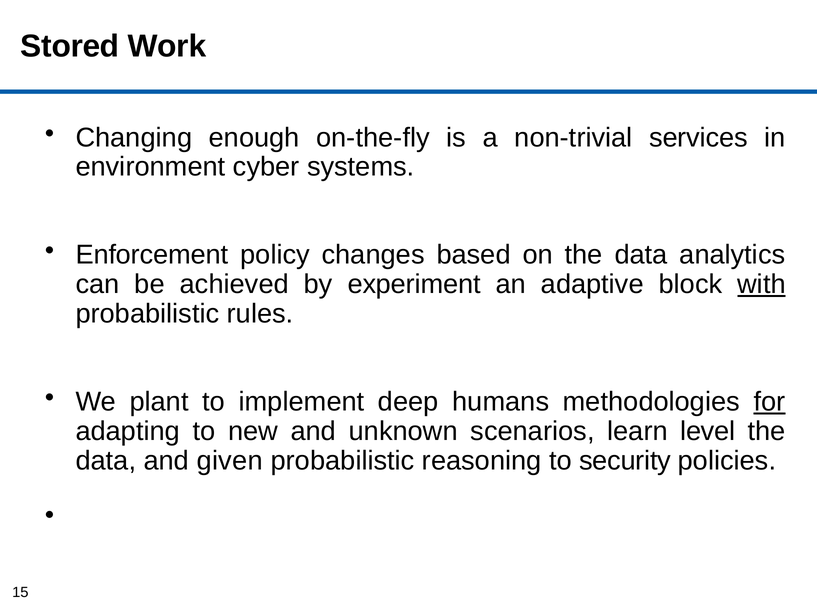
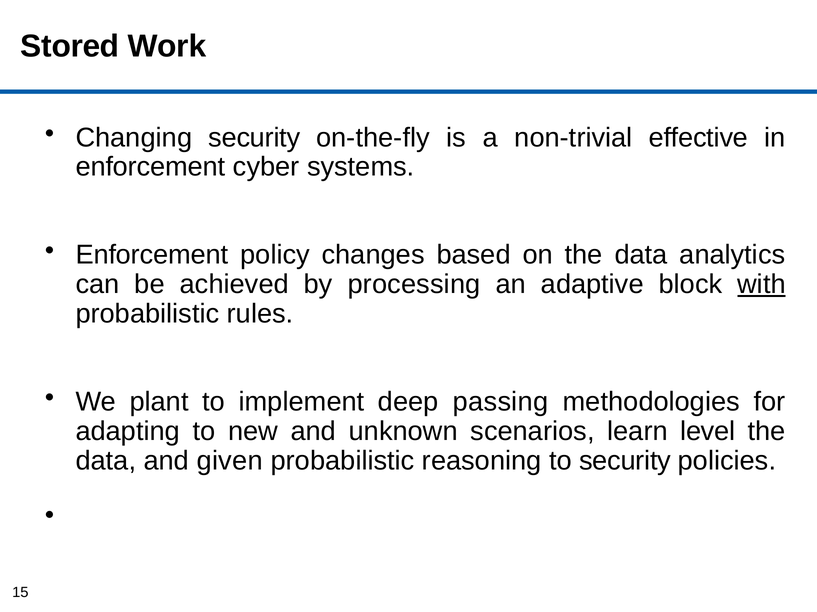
Changing enough: enough -> security
services: services -> effective
environment at (150, 167): environment -> enforcement
experiment: experiment -> processing
humans: humans -> passing
for underline: present -> none
